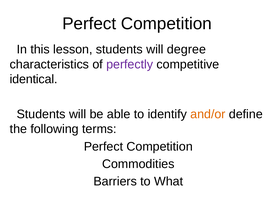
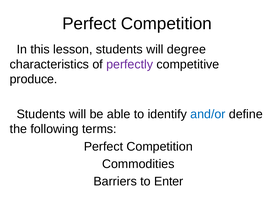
identical: identical -> produce
and/or colour: orange -> blue
What: What -> Enter
